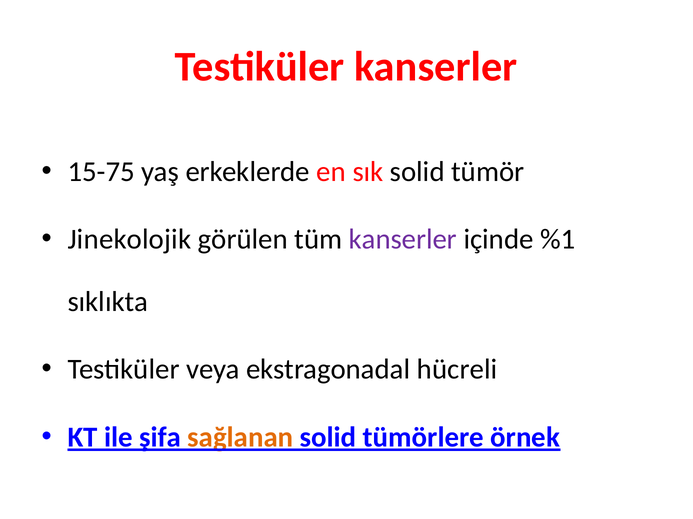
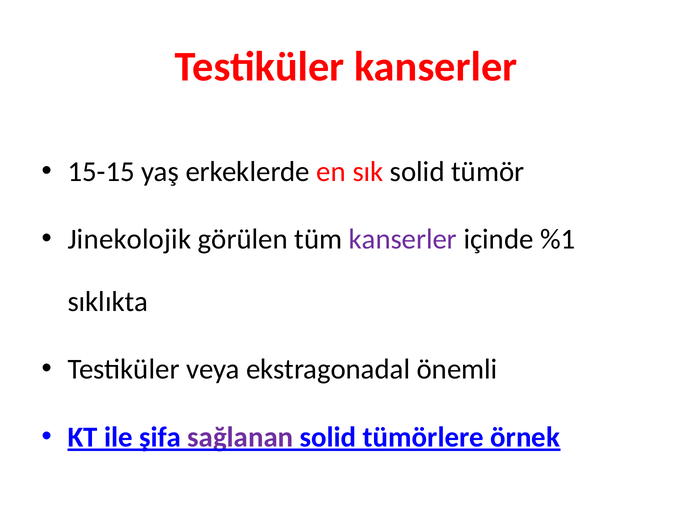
15-75: 15-75 -> 15-15
hücreli: hücreli -> önemli
sağlanan colour: orange -> purple
